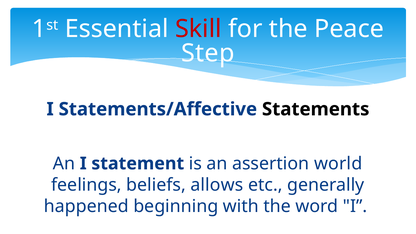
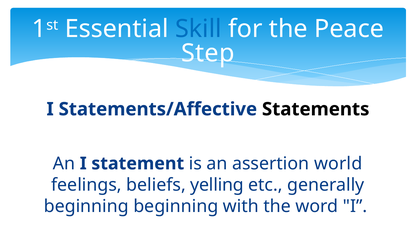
Skill colour: red -> blue
allows: allows -> yelling
happened at (86, 206): happened -> beginning
